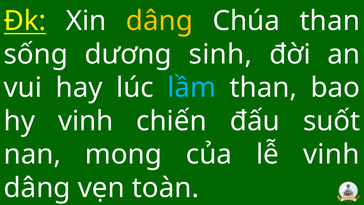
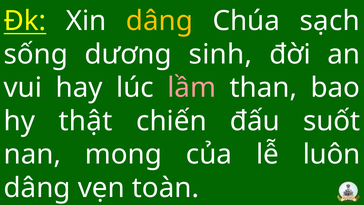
Chúa than: than -> sạch
lầm colour: light blue -> pink
hy vinh: vinh -> thật
lễ vinh: vinh -> luôn
